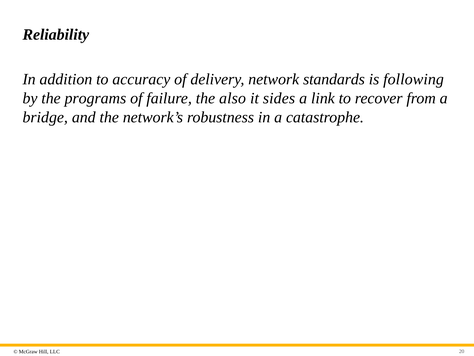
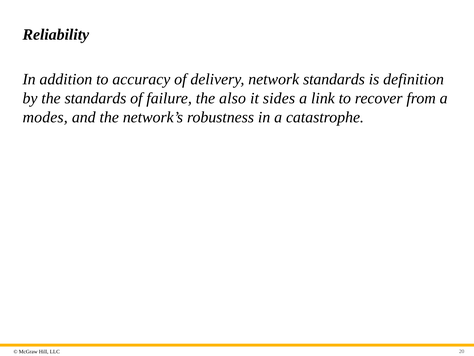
following: following -> definition
the programs: programs -> standards
bridge: bridge -> modes
